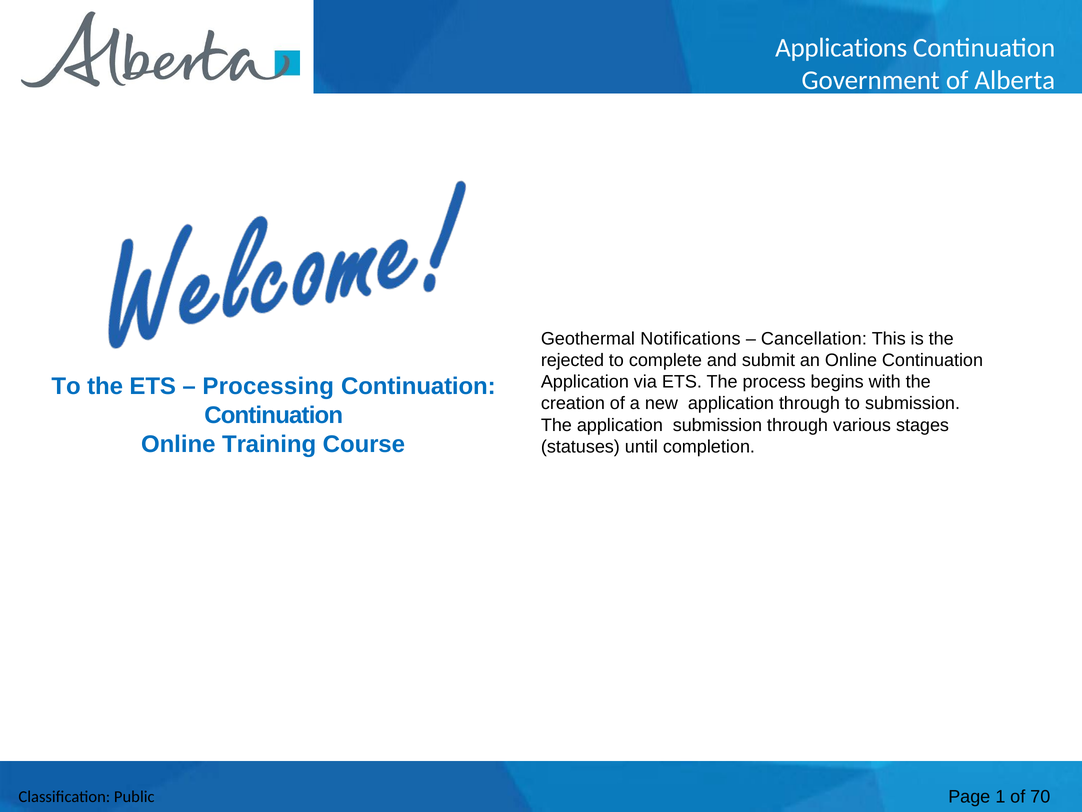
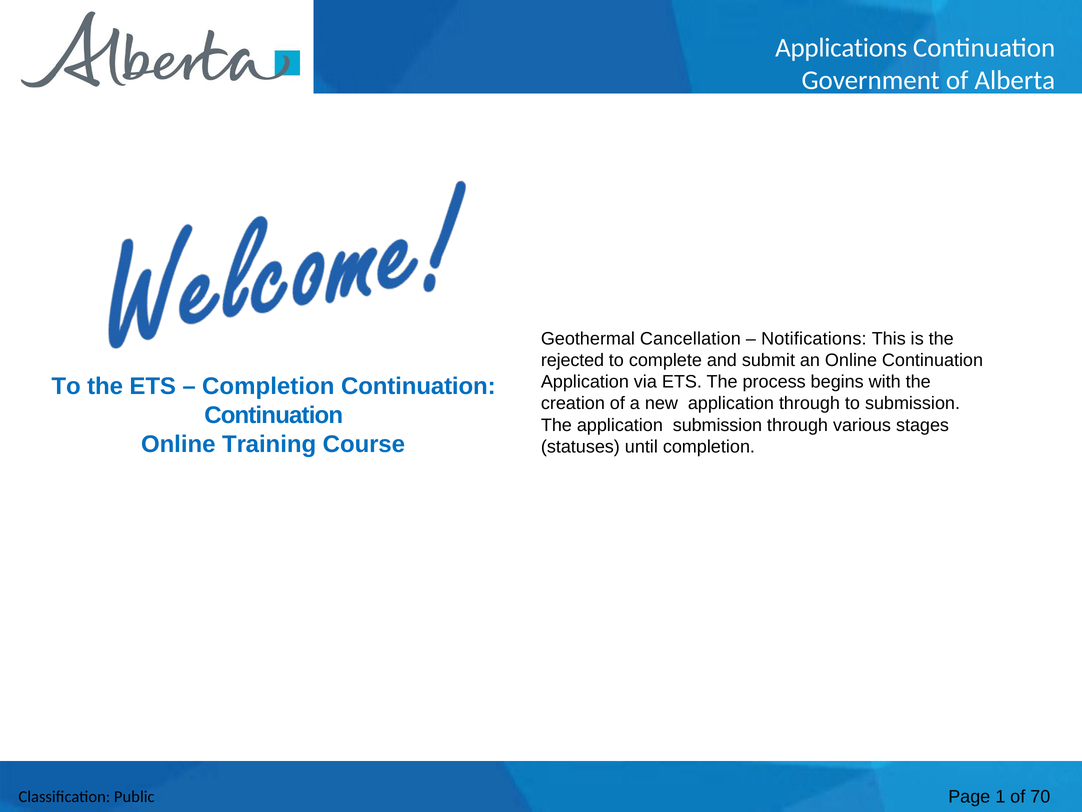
Notifications: Notifications -> Cancellation
Cancellation: Cancellation -> Notifications
Processing at (268, 386): Processing -> Completion
